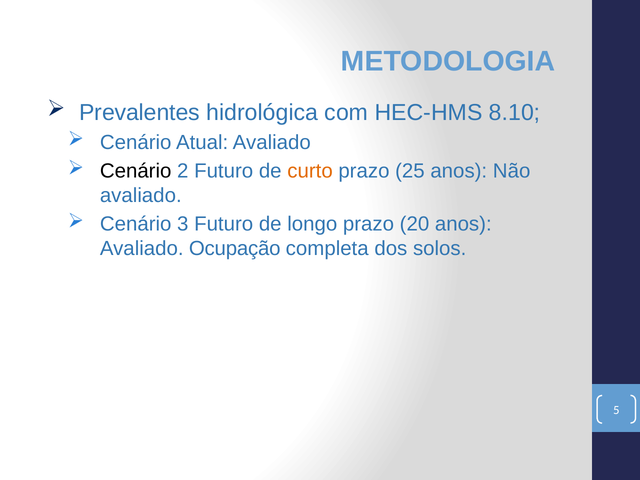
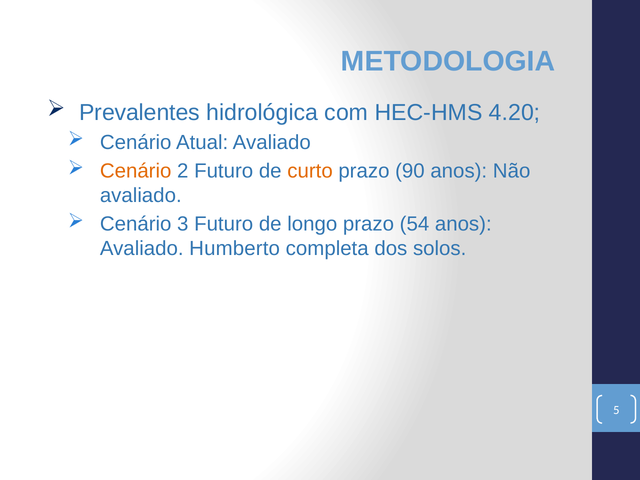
8.10: 8.10 -> 4.20
Cenário at (136, 171) colour: black -> orange
25: 25 -> 90
20: 20 -> 54
Ocupação: Ocupação -> Humberto
